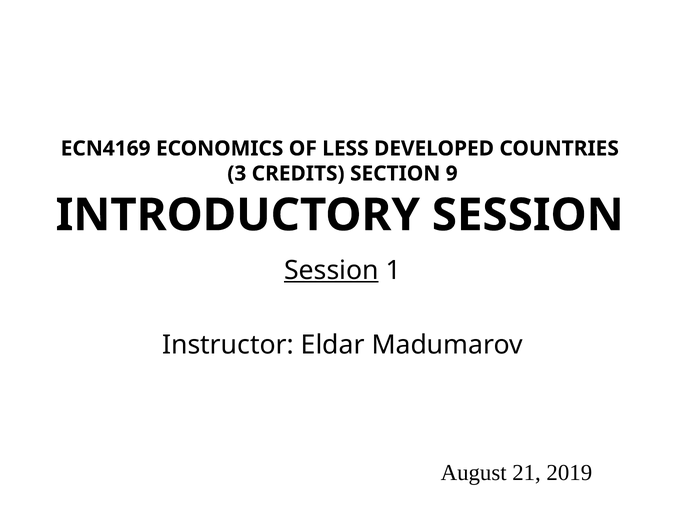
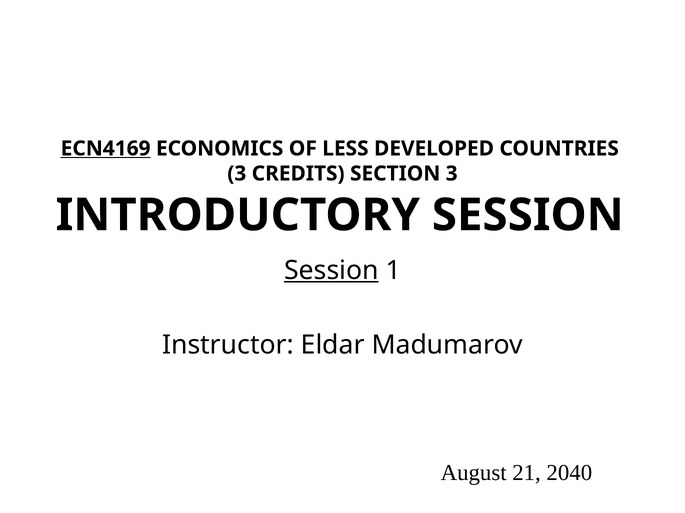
ECN4169 underline: none -> present
SECTION 9: 9 -> 3
2019: 2019 -> 2040
